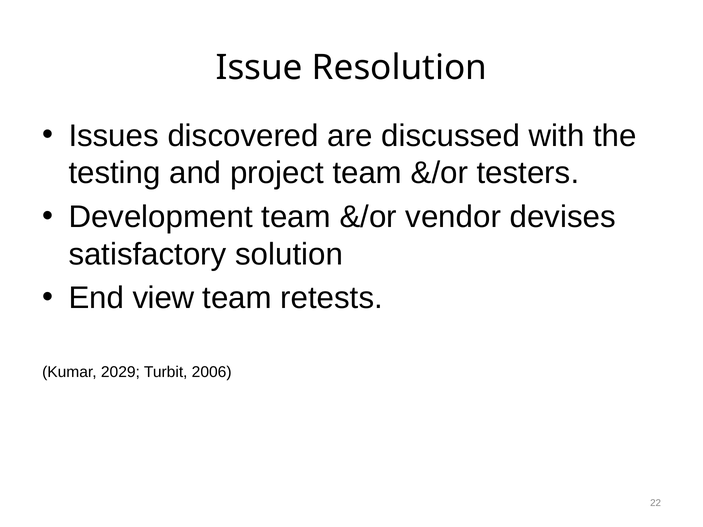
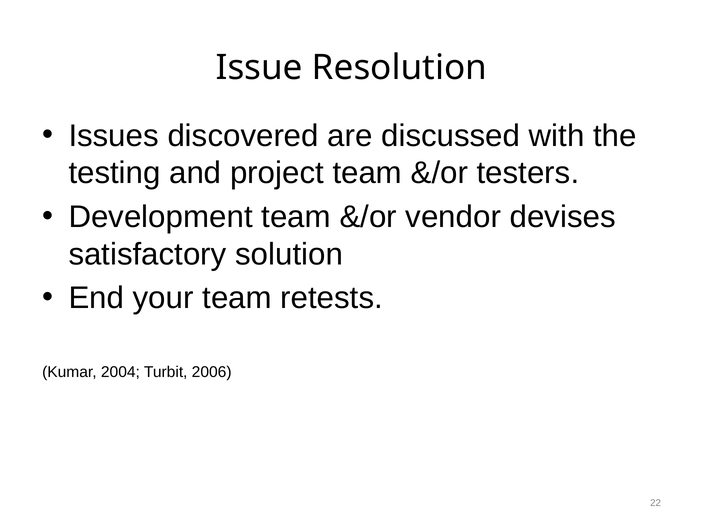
view: view -> your
2029: 2029 -> 2004
